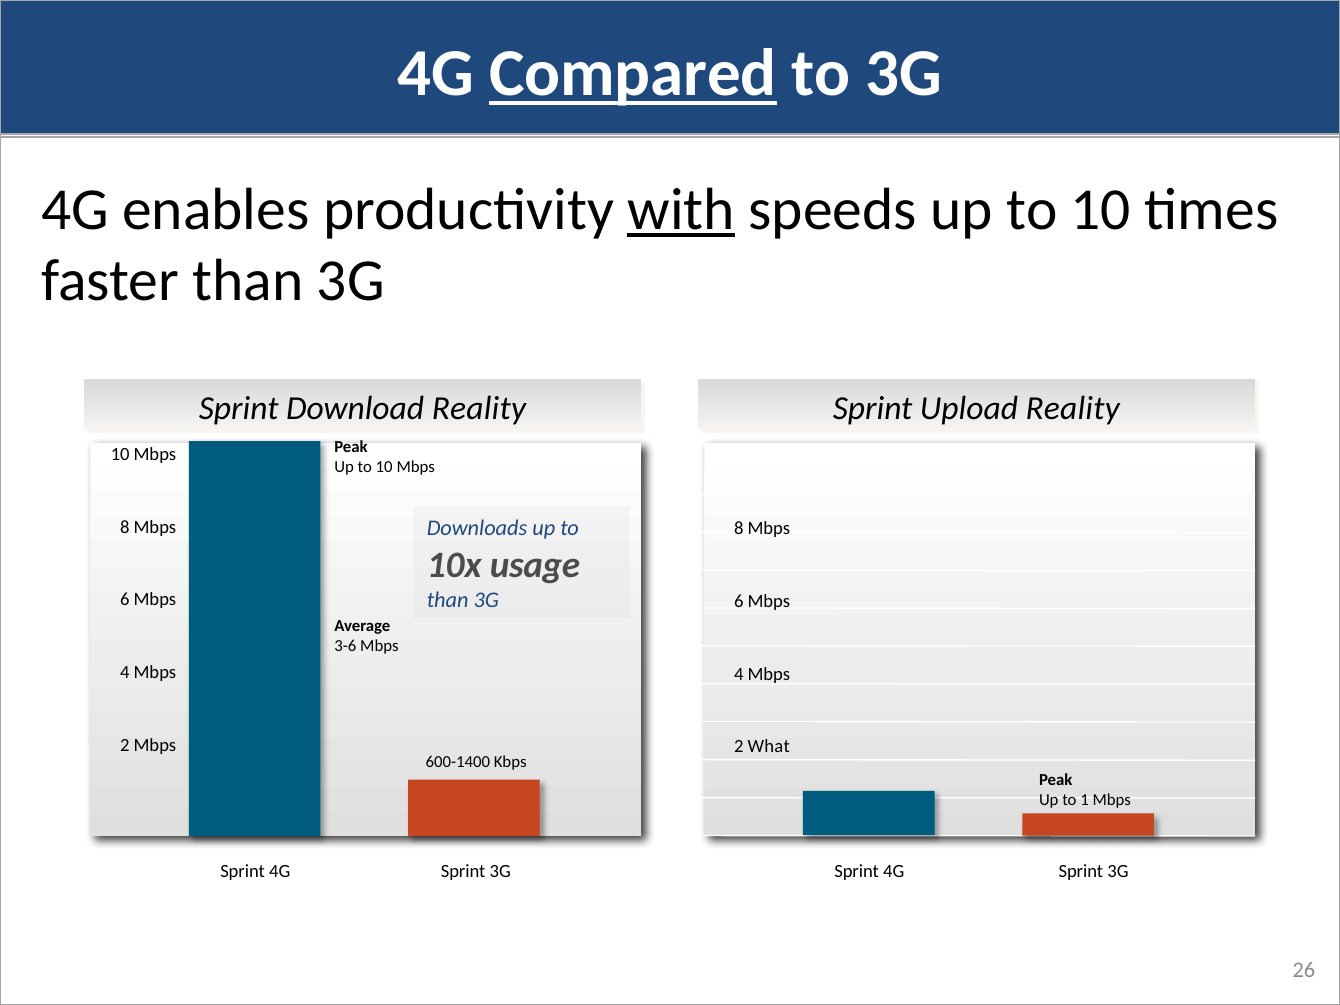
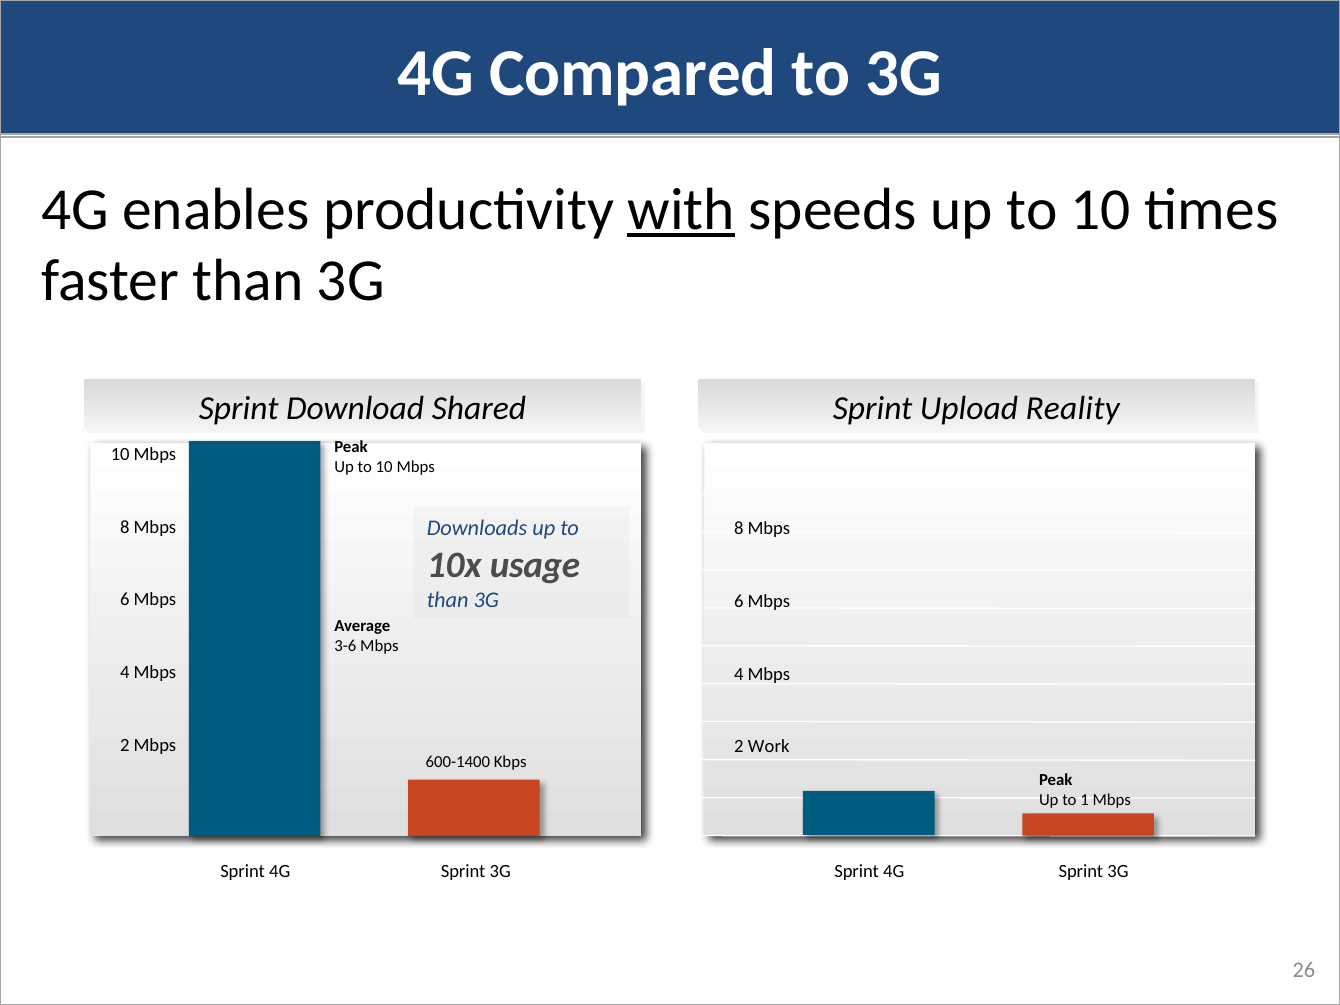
Compared underline: present -> none
Download Reality: Reality -> Shared
What: What -> Work
